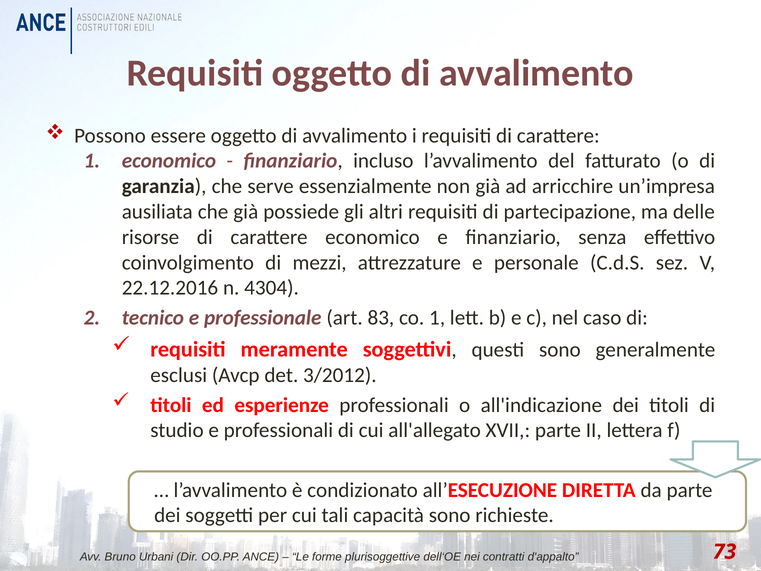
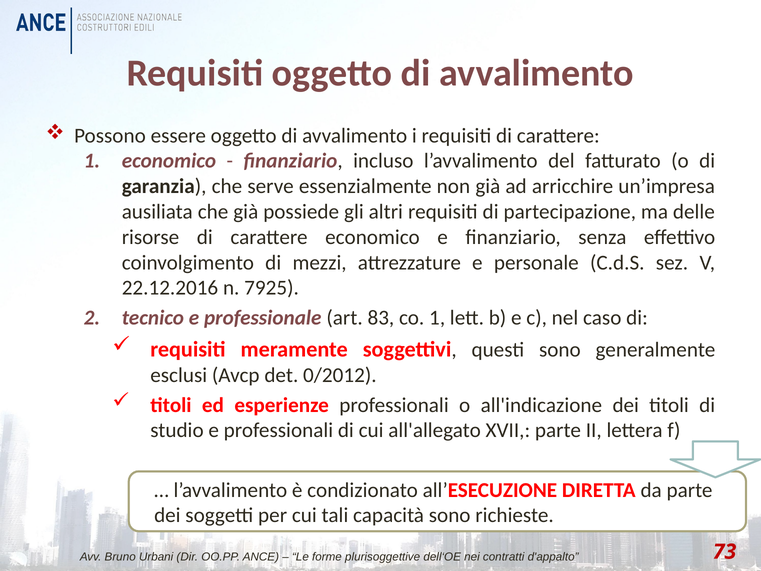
4304: 4304 -> 7925
3/2012: 3/2012 -> 0/2012
